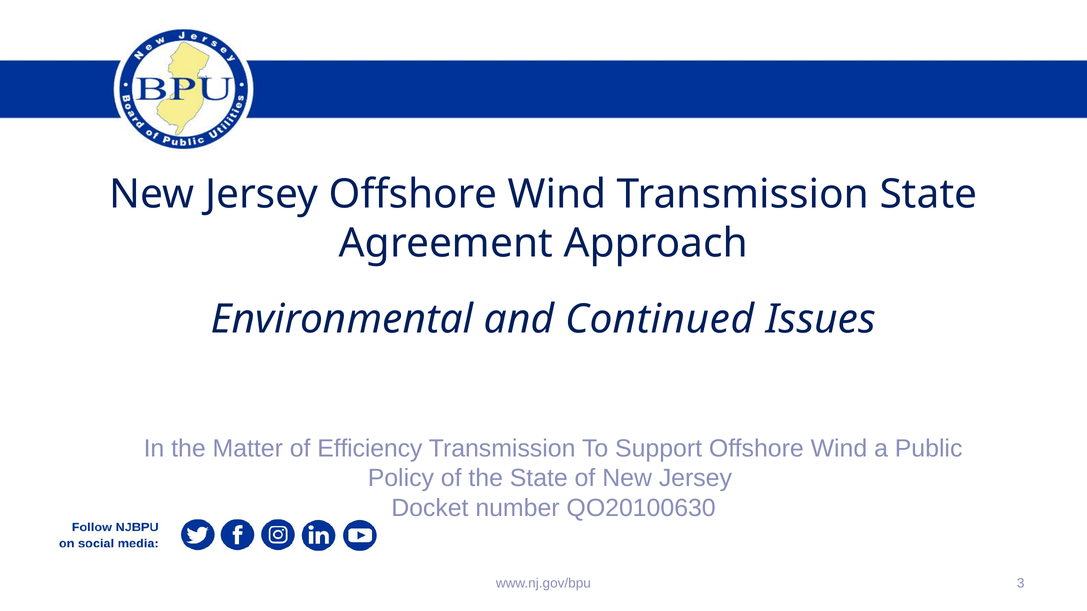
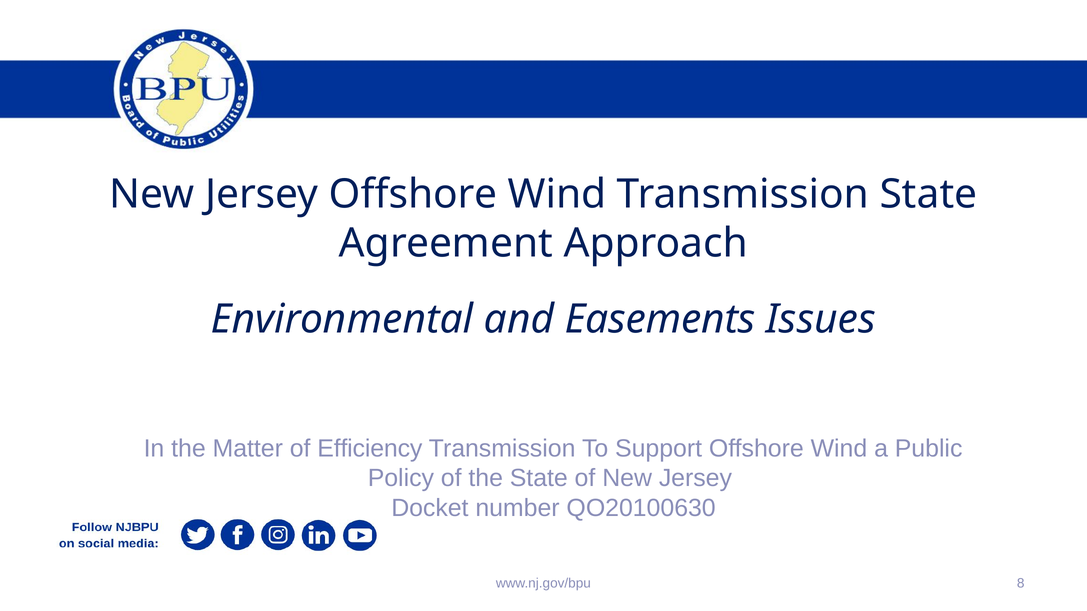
Continued: Continued -> Easements
3: 3 -> 8
